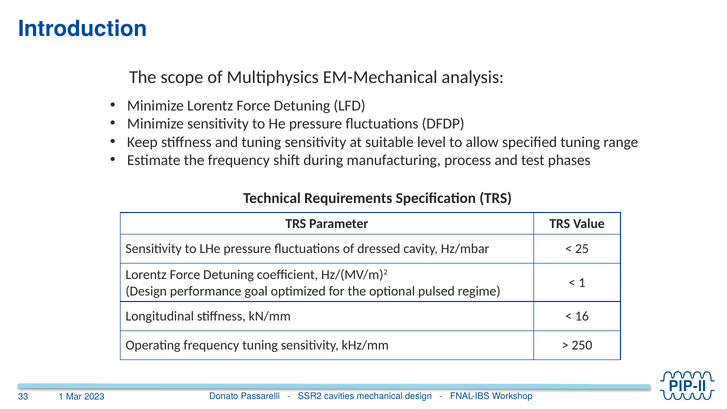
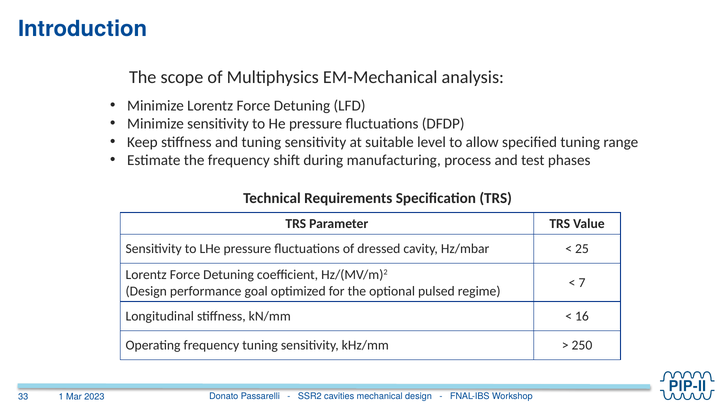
1 at (582, 283): 1 -> 7
